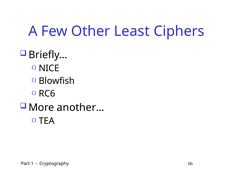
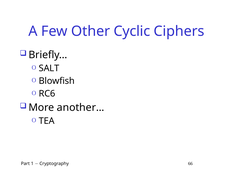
Least: Least -> Cyclic
NICE: NICE -> SALT
